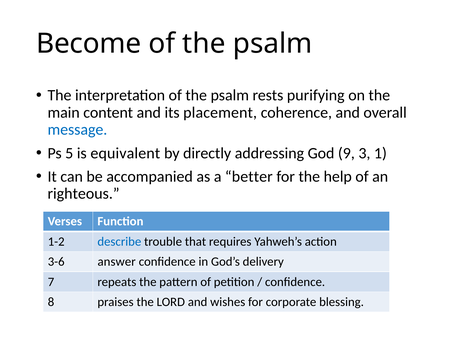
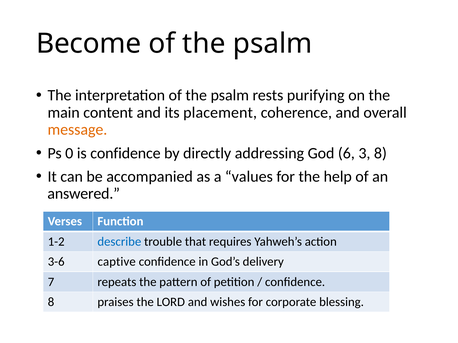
message colour: blue -> orange
5: 5 -> 0
is equivalent: equivalent -> confidence
9: 9 -> 6
3 1: 1 -> 8
better: better -> values
righteous: righteous -> answered
answer: answer -> captive
